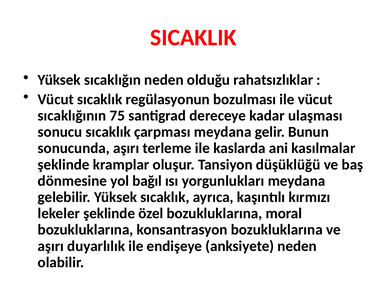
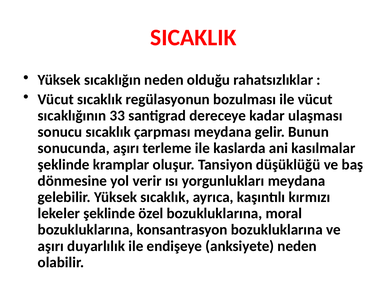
75: 75 -> 33
bağıl: bağıl -> verir
